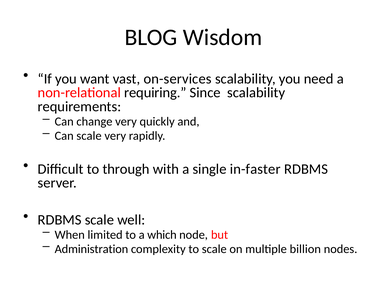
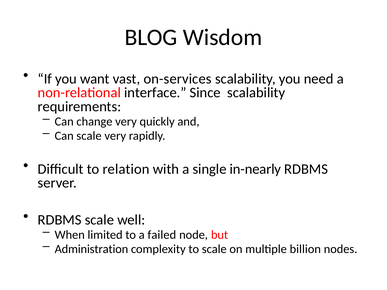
requiring: requiring -> interface
through: through -> relation
in-faster: in-faster -> in-nearly
which: which -> failed
